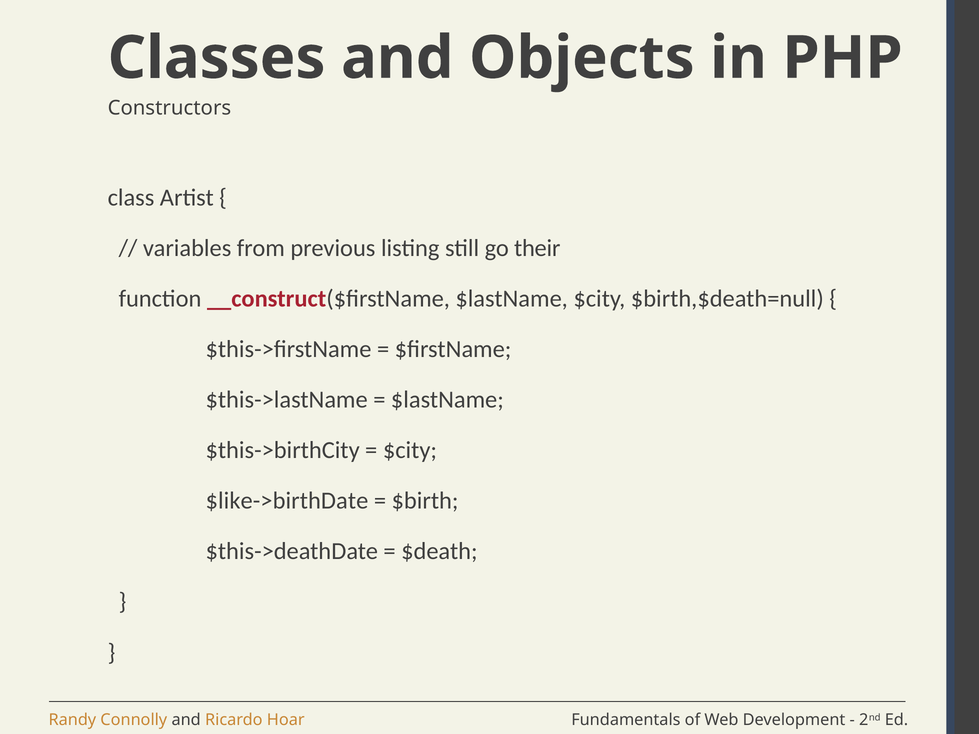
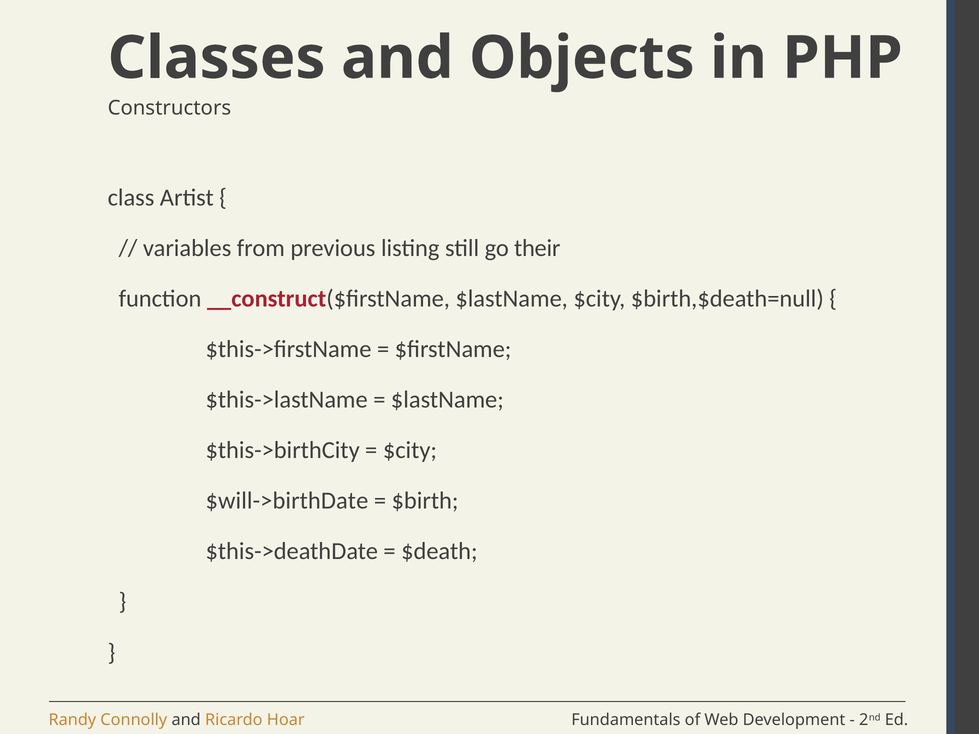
$like->birthDate: $like->birthDate -> $will->birthDate
